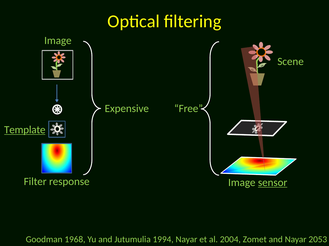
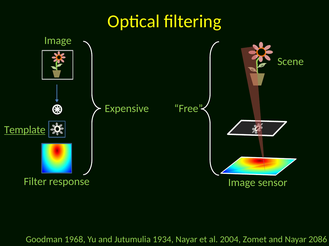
sensor underline: present -> none
1994: 1994 -> 1934
2053: 2053 -> 2086
